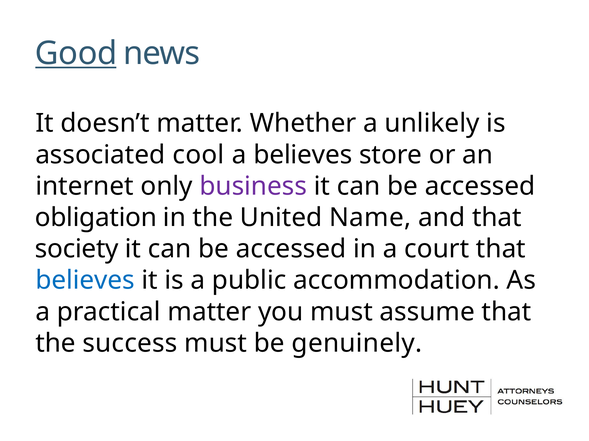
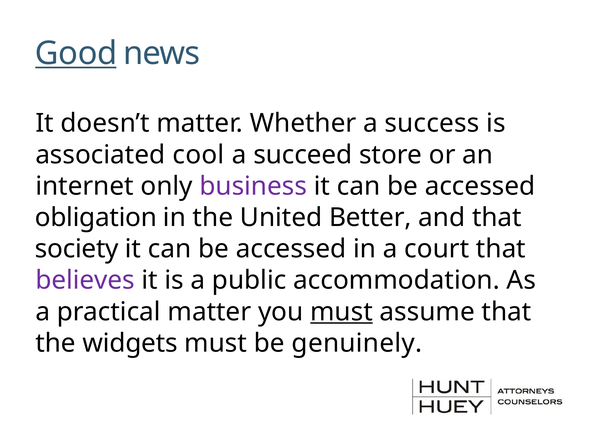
unlikely: unlikely -> success
a believes: believes -> succeed
Name: Name -> Better
believes at (85, 281) colour: blue -> purple
must at (341, 312) underline: none -> present
success: success -> widgets
